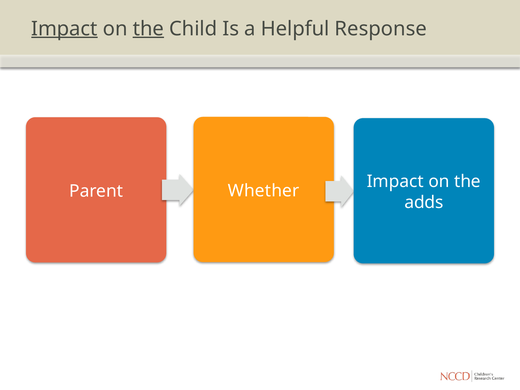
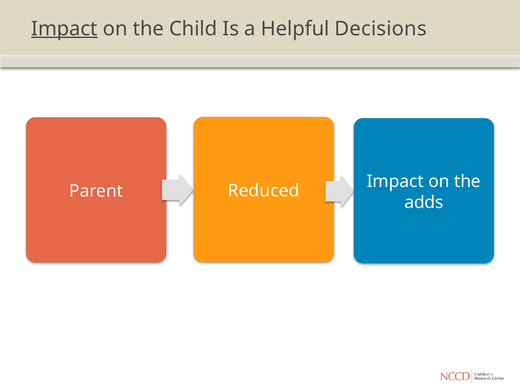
the at (148, 29) underline: present -> none
Response: Response -> Decisions
Whether: Whether -> Reduced
